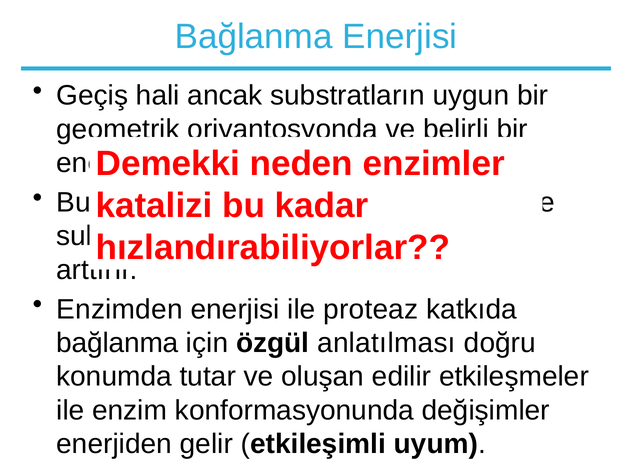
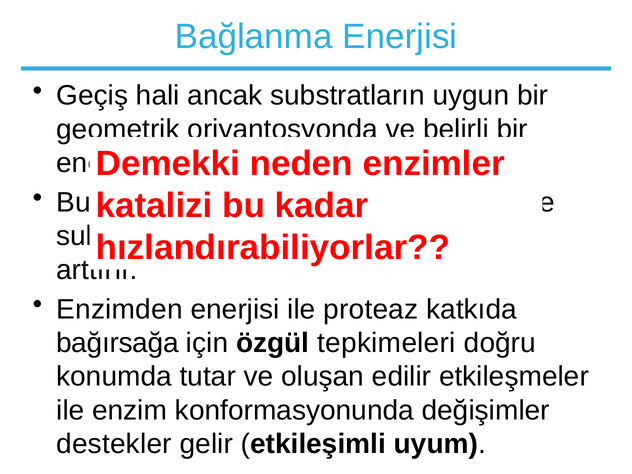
bağlanma at (117, 343): bağlanma -> bağırsağa
anlatılması: anlatılması -> tepkimeleri
enerjiden: enerjiden -> destekler
